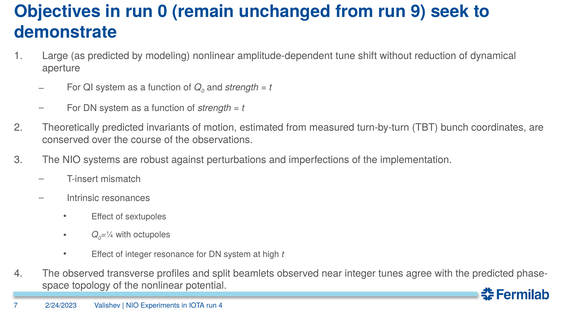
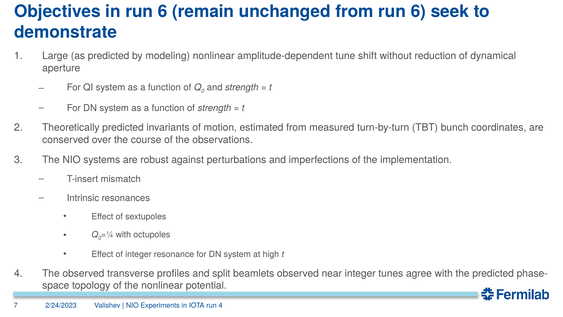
in run 0: 0 -> 6
from run 9: 9 -> 6
